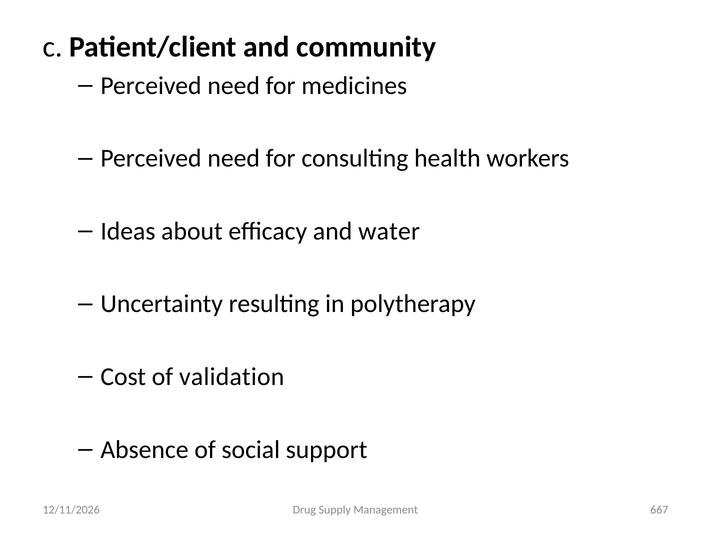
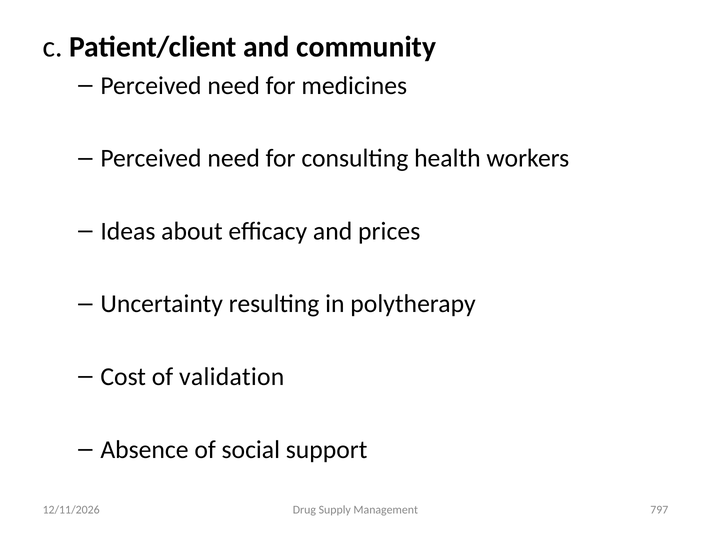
water: water -> prices
667: 667 -> 797
